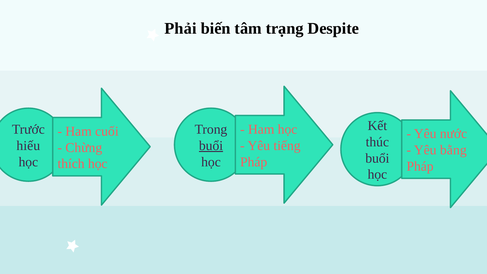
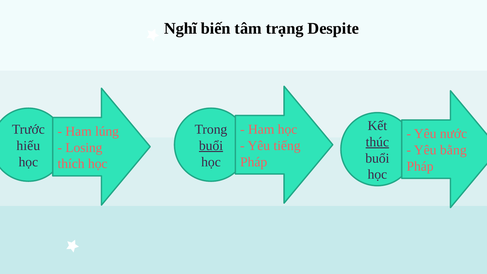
Phải: Phải -> Nghĩ
cuối: cuối -> lúng
thúc underline: none -> present
Chừng: Chừng -> Losing
